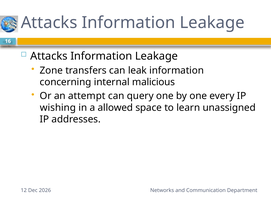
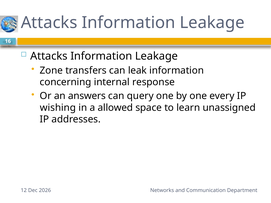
malicious: malicious -> response
attempt: attempt -> answers
